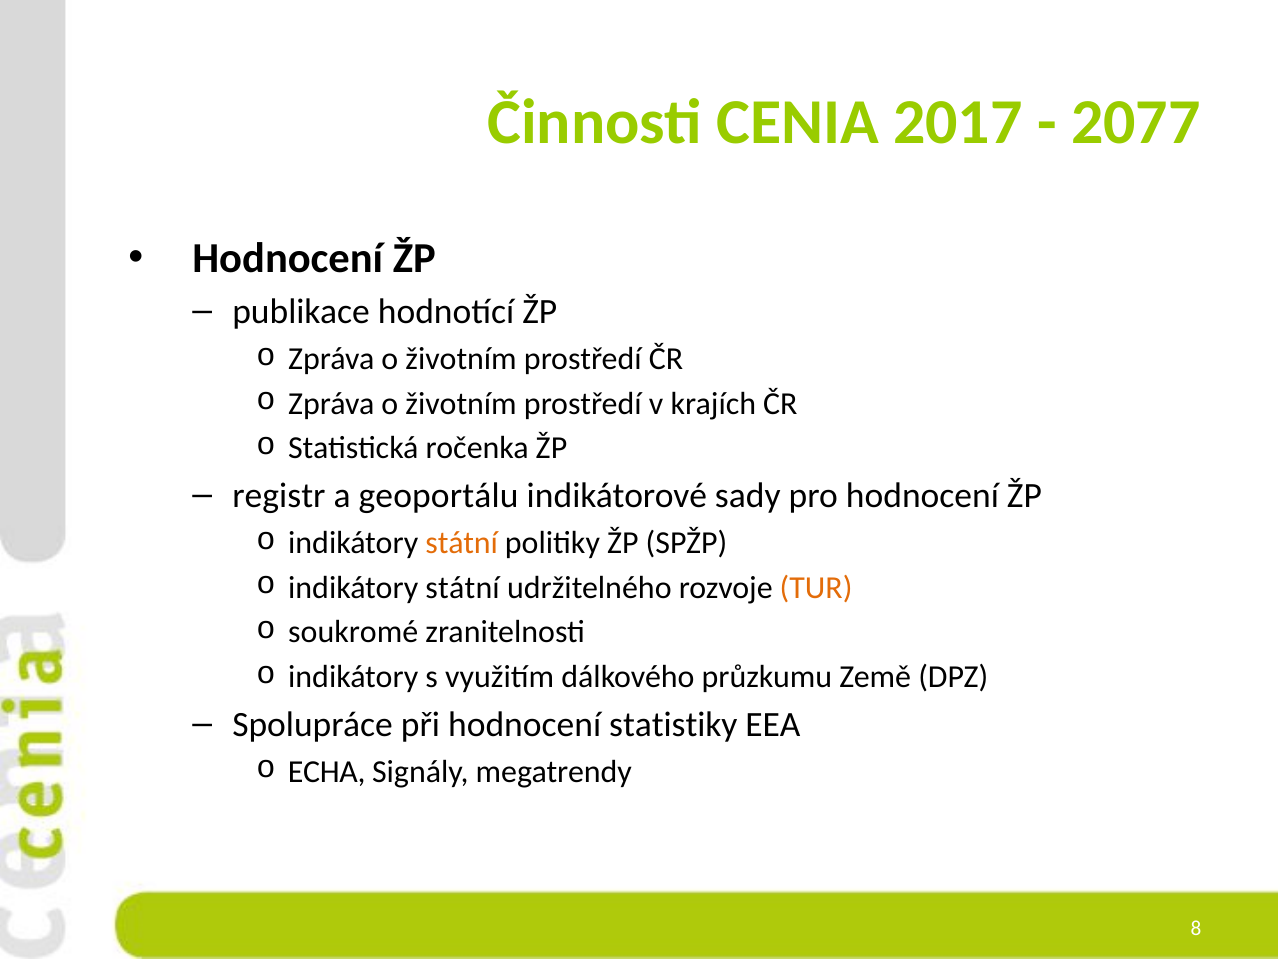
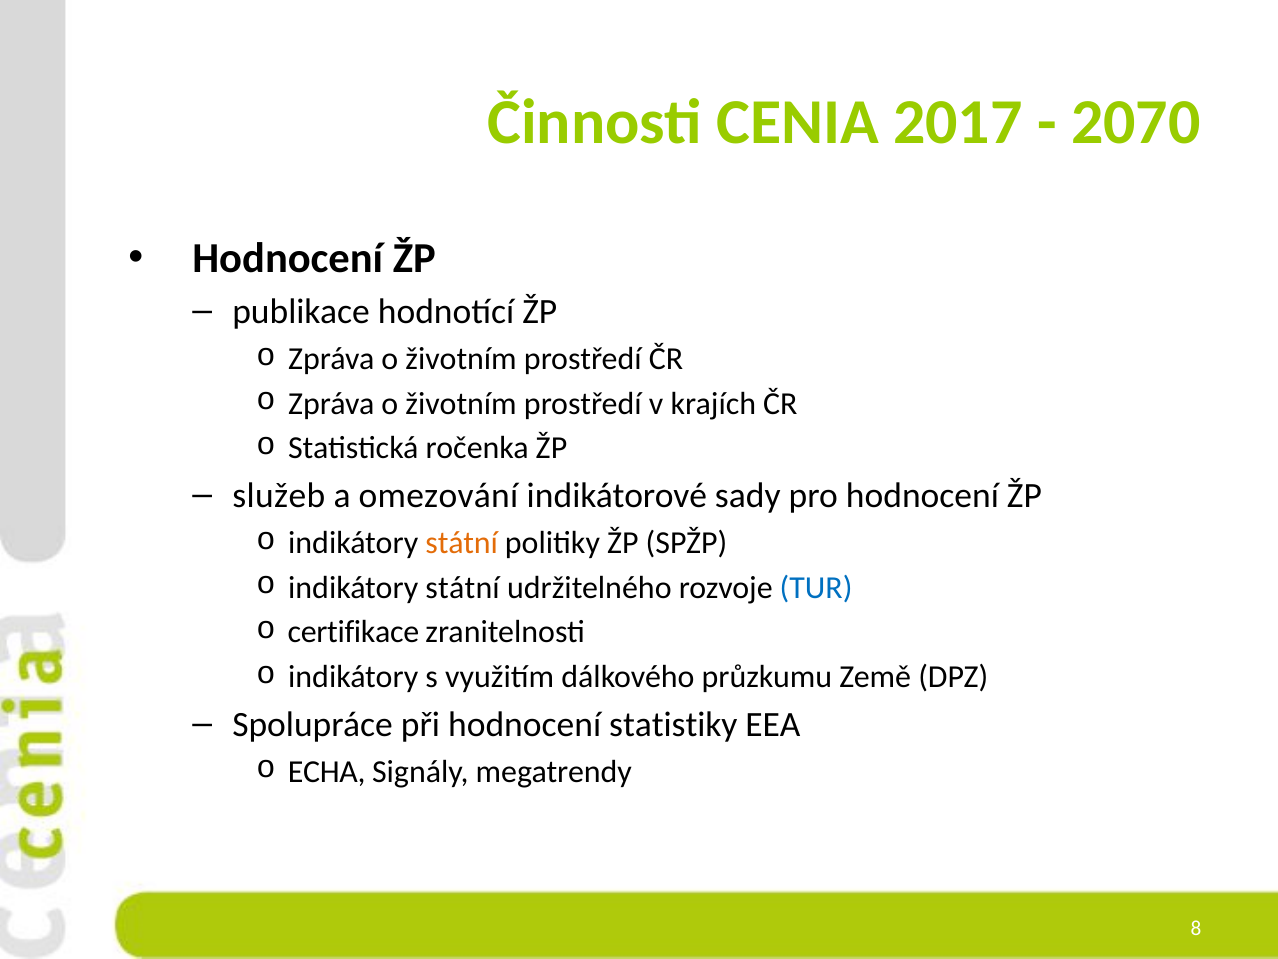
2077: 2077 -> 2070
registr: registr -> služeb
geoportálu: geoportálu -> omezování
TUR colour: orange -> blue
soukromé: soukromé -> certifikace
